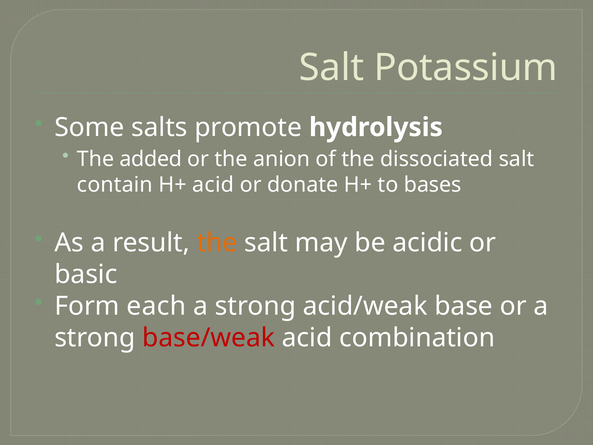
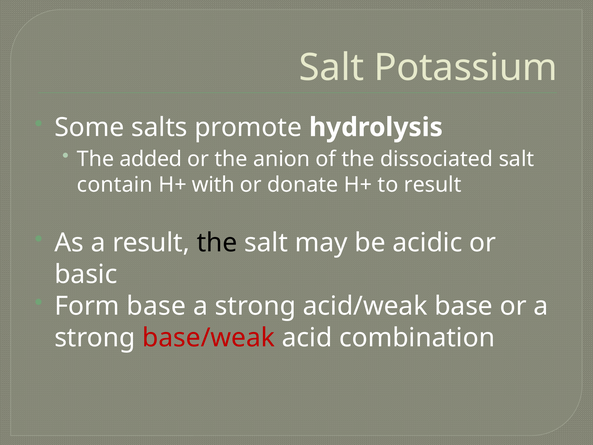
H+ acid: acid -> with
to bases: bases -> result
the at (217, 243) colour: orange -> black
Form each: each -> base
